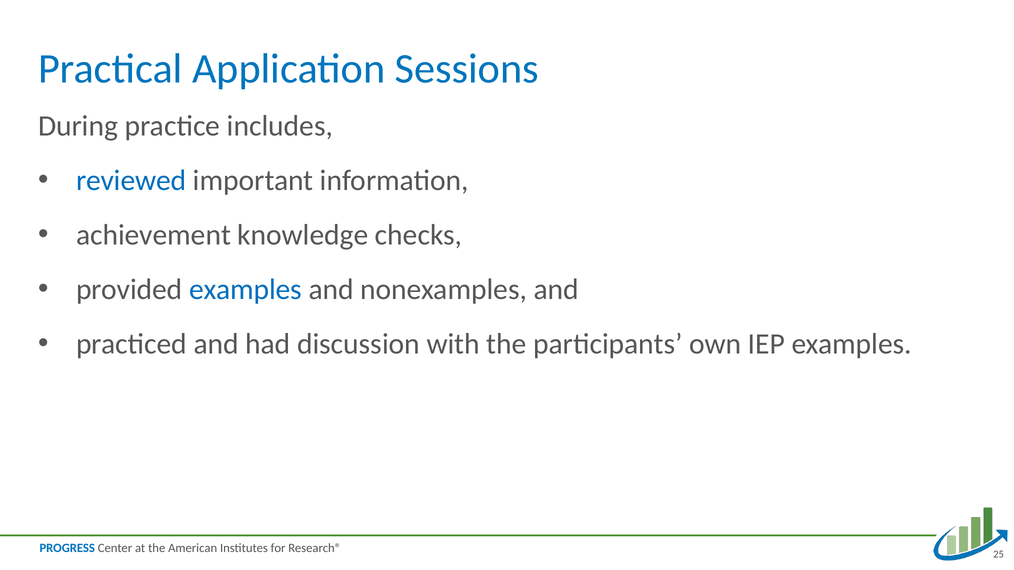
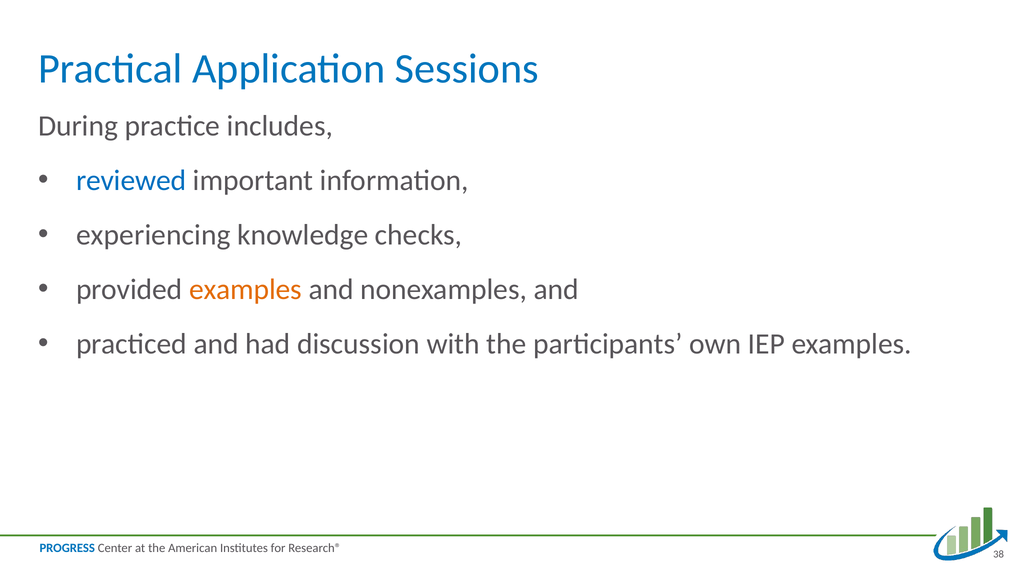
achievement: achievement -> experiencing
examples at (246, 290) colour: blue -> orange
25: 25 -> 38
